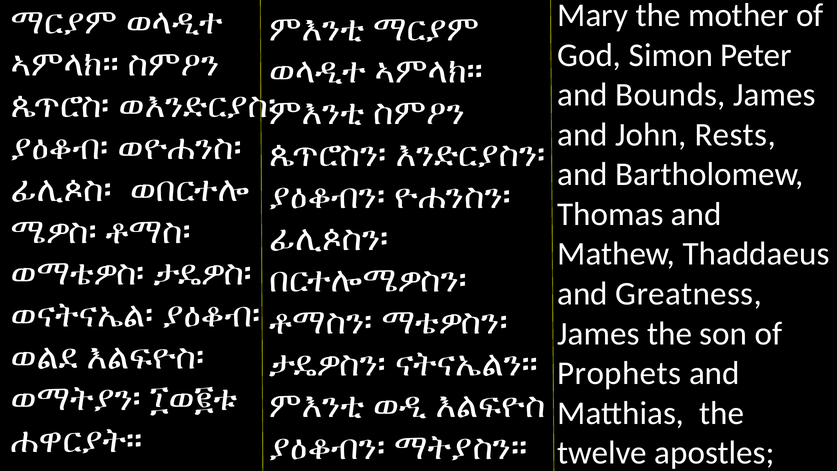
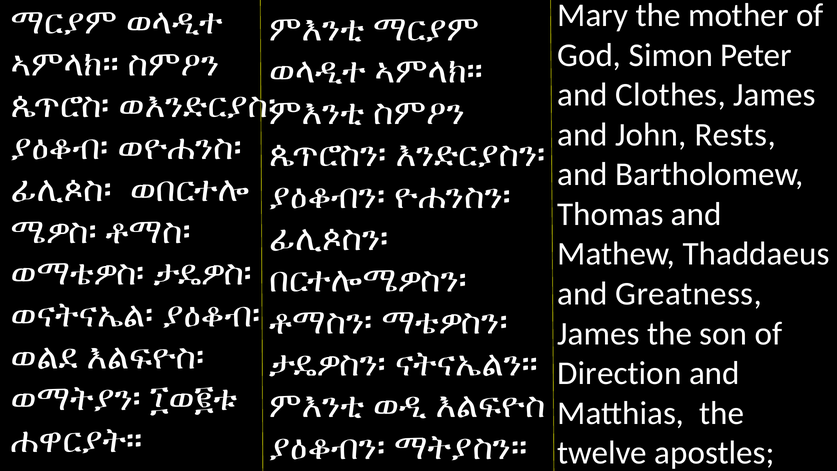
Bounds: Bounds -> Clothes
Prophets: Prophets -> Direction
